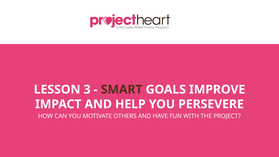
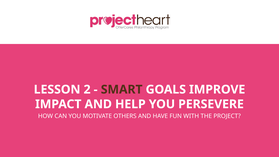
3: 3 -> 2
